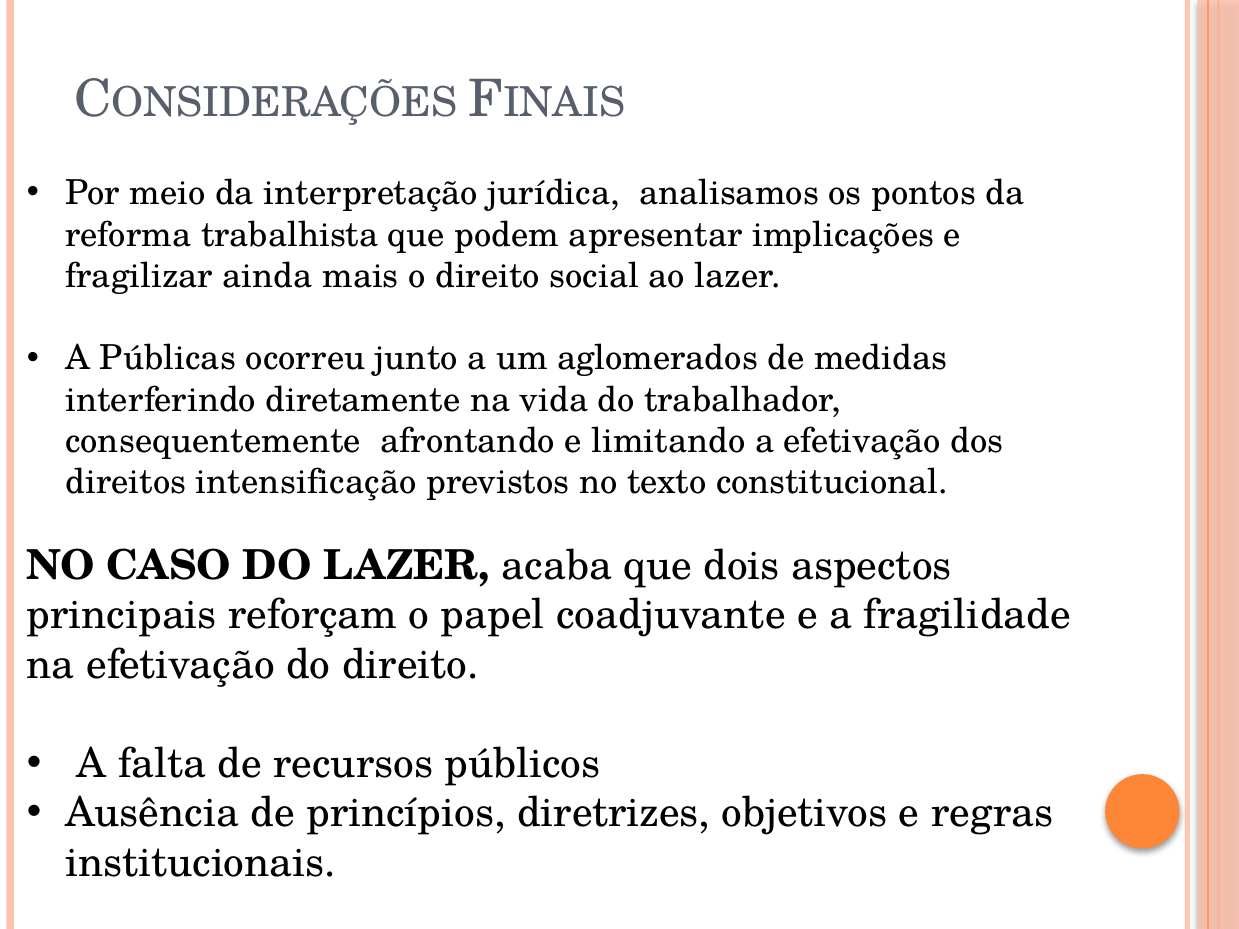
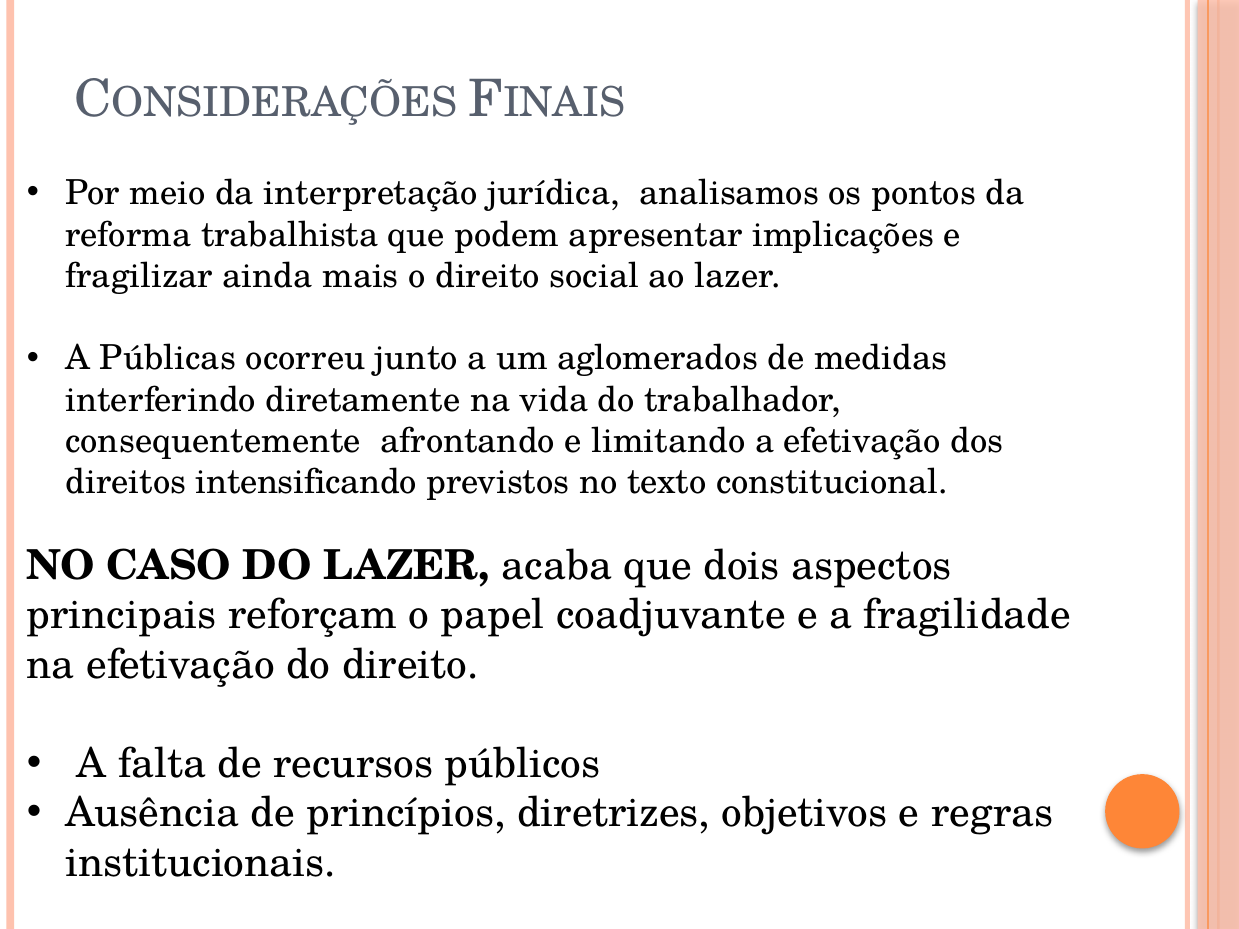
intensificação: intensificação -> intensificando
